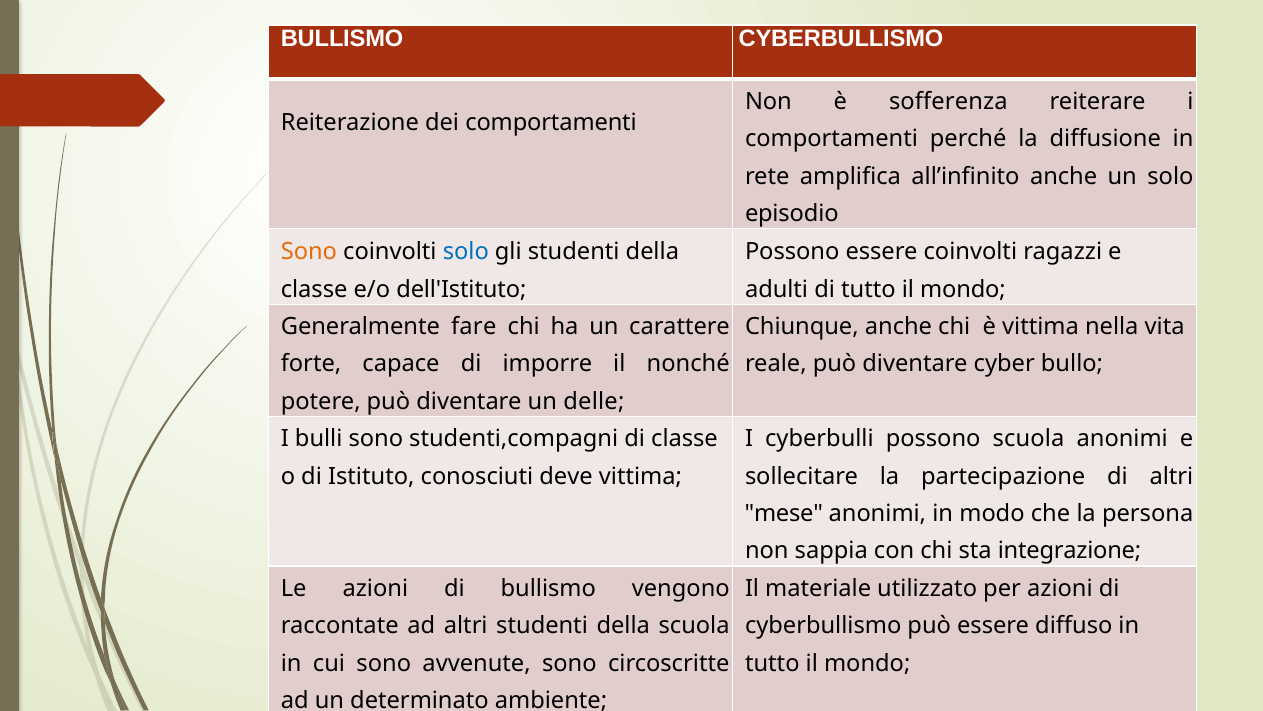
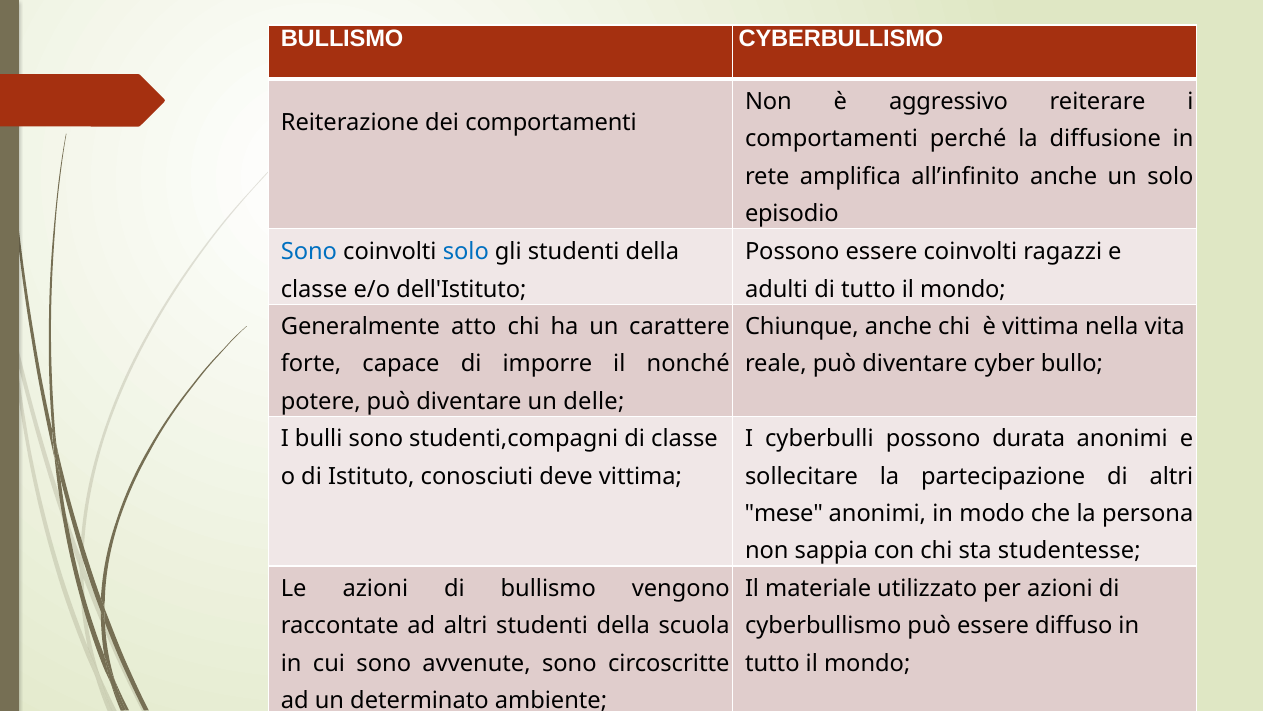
sofferenza: sofferenza -> aggressivo
Sono at (309, 251) colour: orange -> blue
fare: fare -> atto
possono scuola: scuola -> durata
integrazione: integrazione -> studentesse
